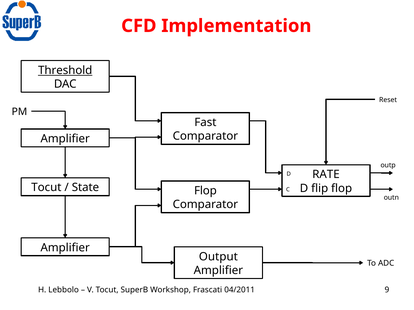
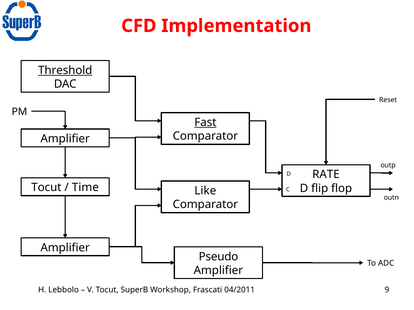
Fast underline: none -> present
State: State -> Time
Flop at (205, 191): Flop -> Like
Output: Output -> Pseudo
